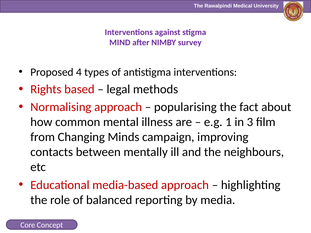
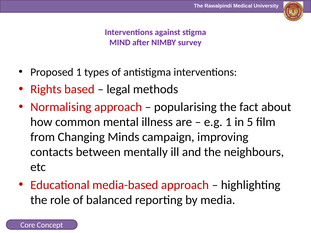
Proposed 4: 4 -> 1
3: 3 -> 5
